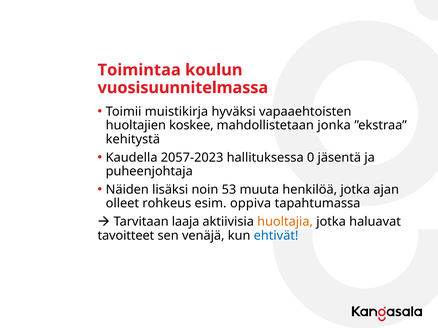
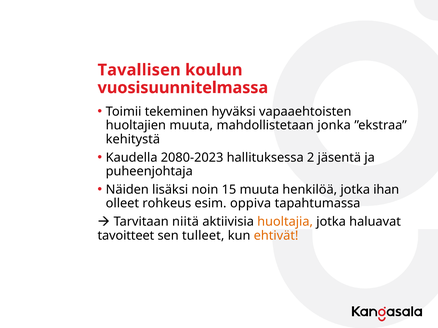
Toimintaa: Toimintaa -> Tavallisen
muistikirja: muistikirja -> tekeminen
huoltajien koskee: koskee -> muuta
2057-2023: 2057-2023 -> 2080-2023
0: 0 -> 2
53: 53 -> 15
ajan: ajan -> ihan
laaja: laaja -> niitä
venäjä: venäjä -> tulleet
ehtivät colour: blue -> orange
